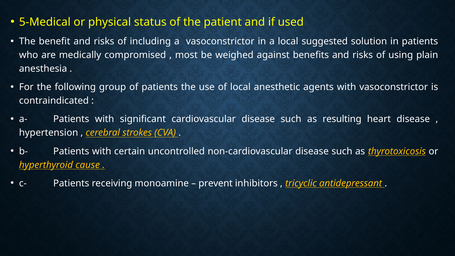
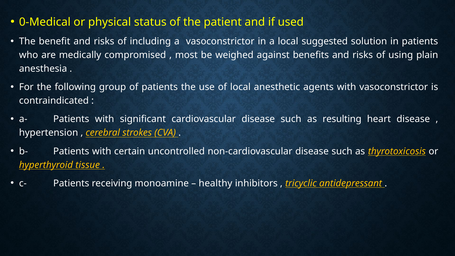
5-Medical: 5-Medical -> 0-Medical
cause: cause -> tissue
prevent: prevent -> healthy
